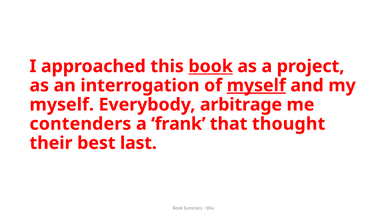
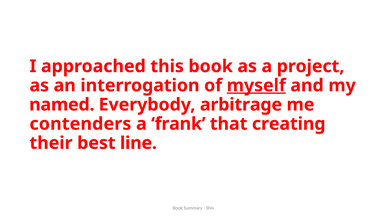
book at (211, 66) underline: present -> none
myself at (62, 105): myself -> named
thought: thought -> creating
last: last -> line
